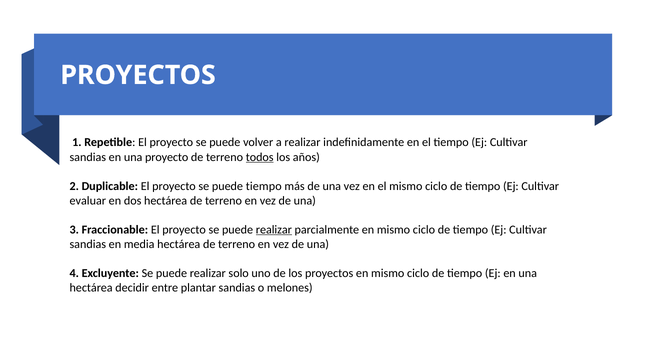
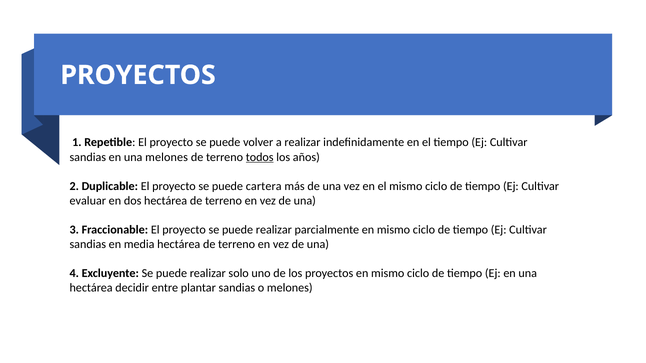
una proyecto: proyecto -> melones
puede tiempo: tiempo -> cartera
realizar at (274, 230) underline: present -> none
